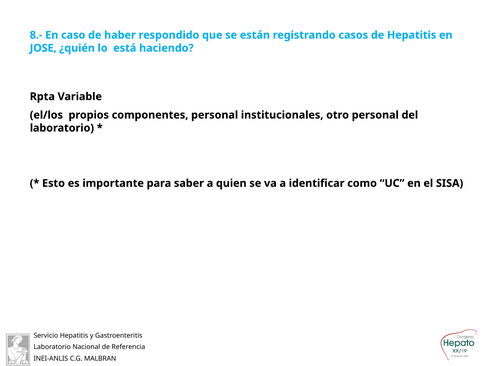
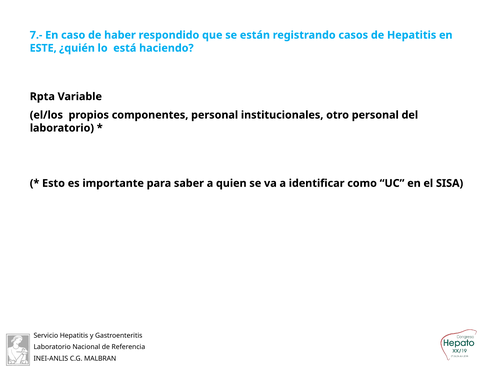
8.-: 8.- -> 7.-
JOSE: JOSE -> ESTE
